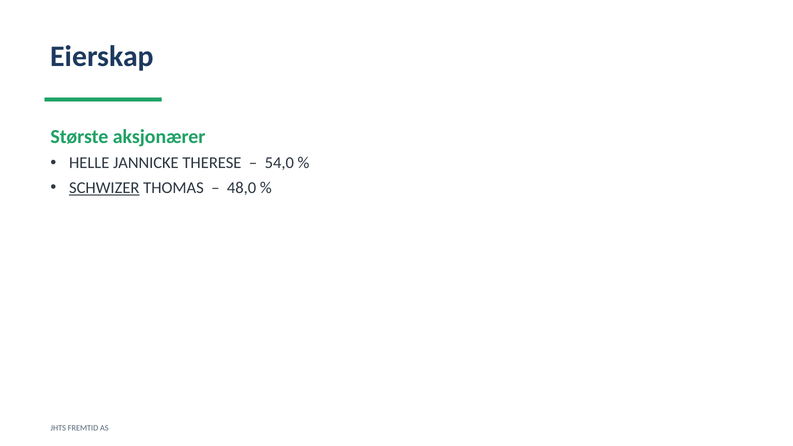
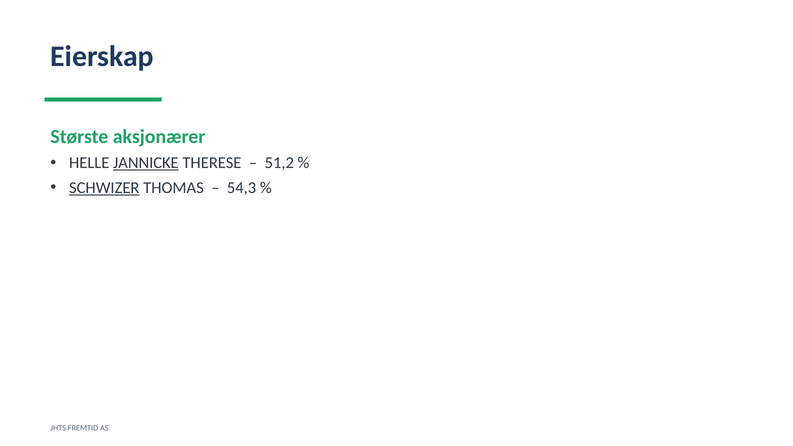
JANNICKE underline: none -> present
54,0: 54,0 -> 51,2
48,0: 48,0 -> 54,3
